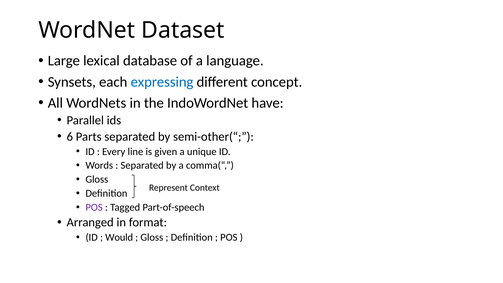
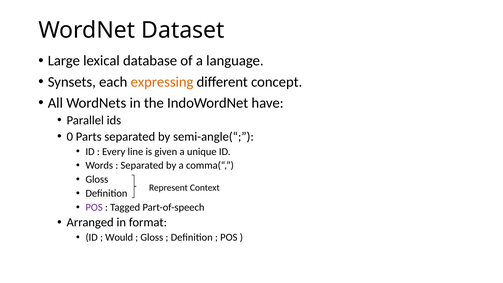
expressing colour: blue -> orange
6: 6 -> 0
semi-other(“: semi-other(“ -> semi-angle(“
